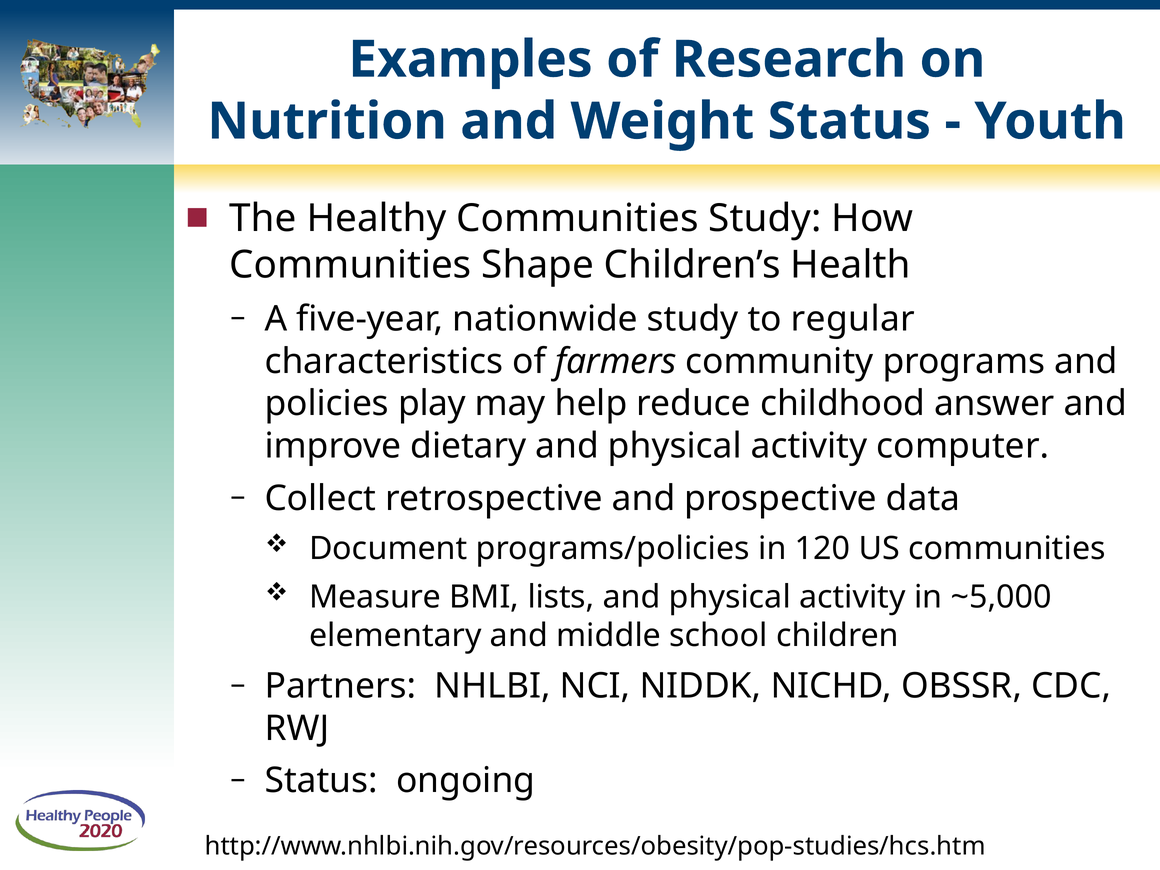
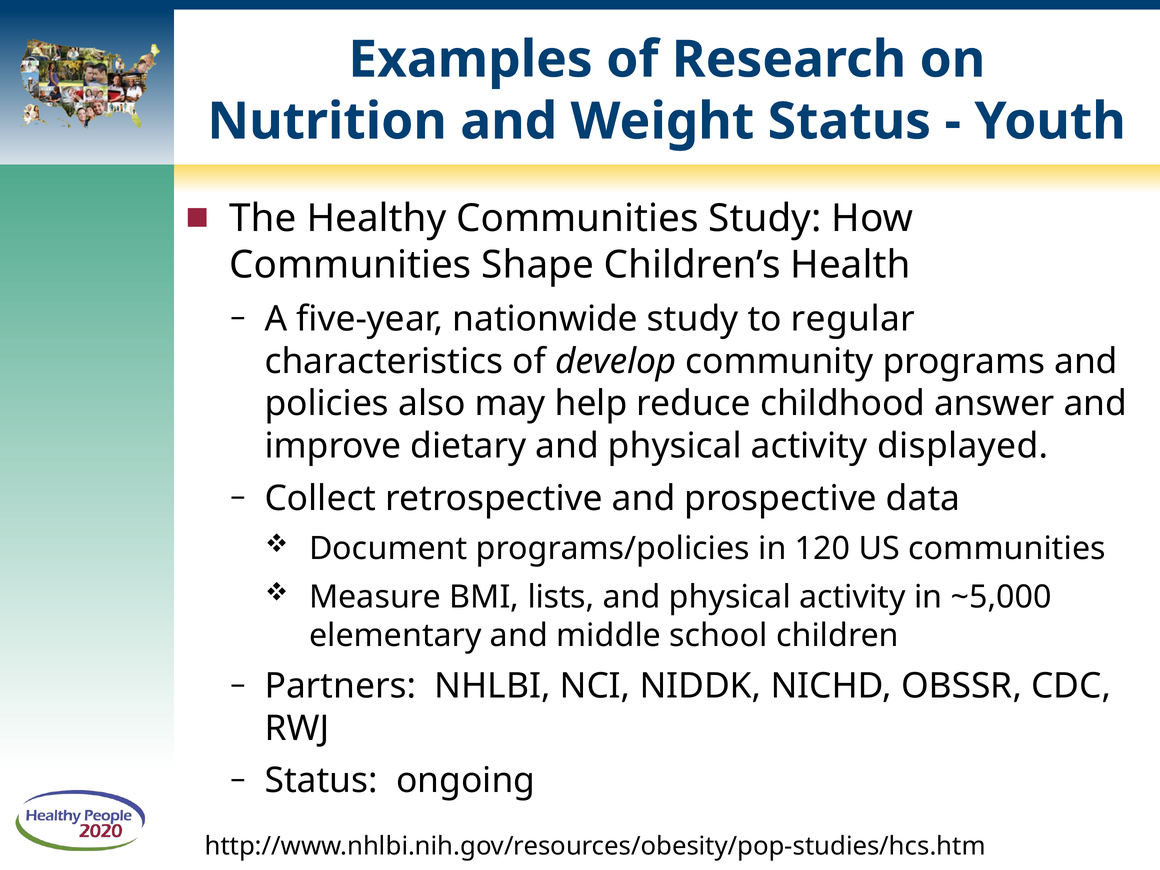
farmers: farmers -> develop
play: play -> also
computer: computer -> displayed
